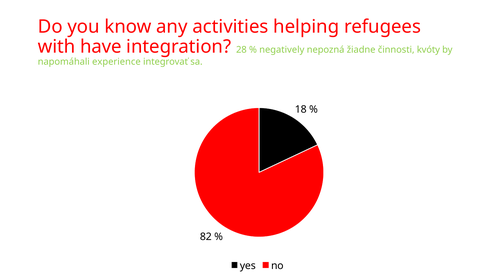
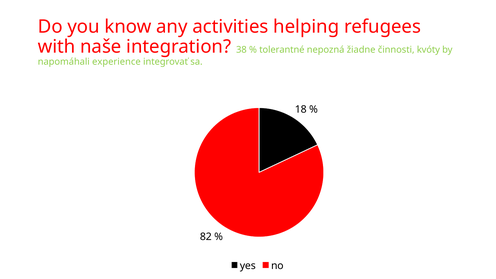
have: have -> naše
28: 28 -> 38
negatively: negatively -> tolerantné
